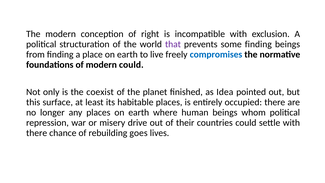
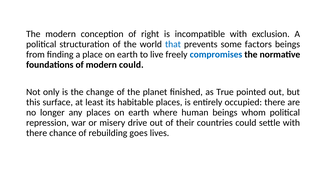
that colour: purple -> blue
some finding: finding -> factors
coexist: coexist -> change
Idea: Idea -> True
